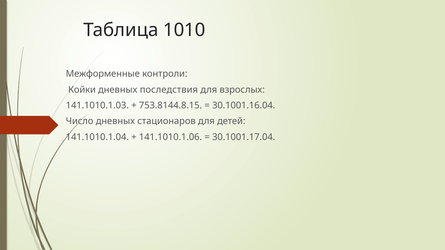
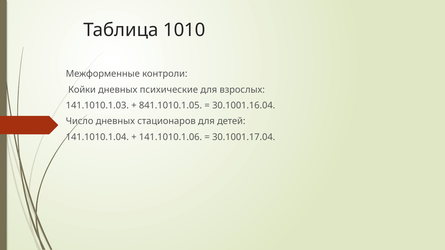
последствия: последствия -> психические
753.8144.8.15: 753.8144.8.15 -> 841.1010.1.05
